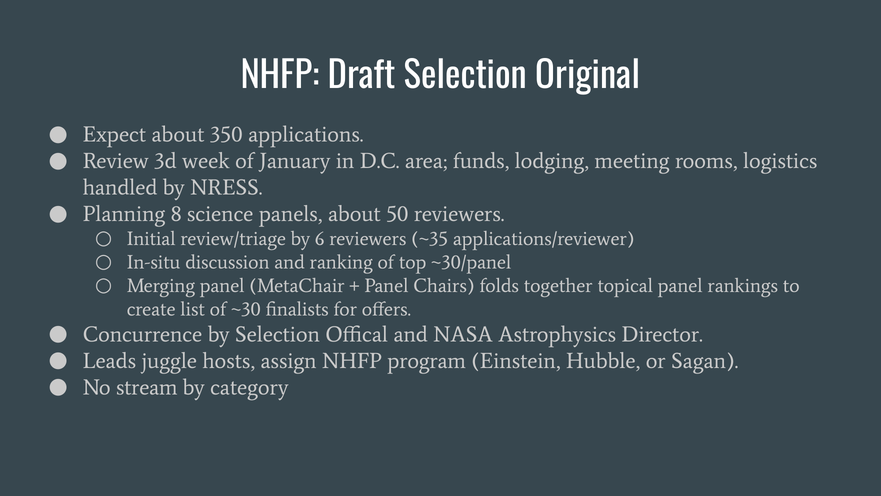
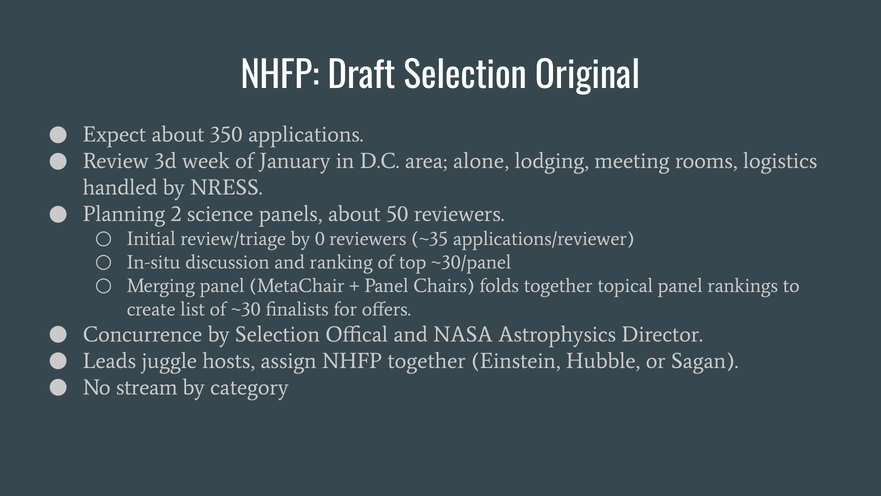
funds: funds -> alone
8: 8 -> 2
6: 6 -> 0
NHFP program: program -> together
